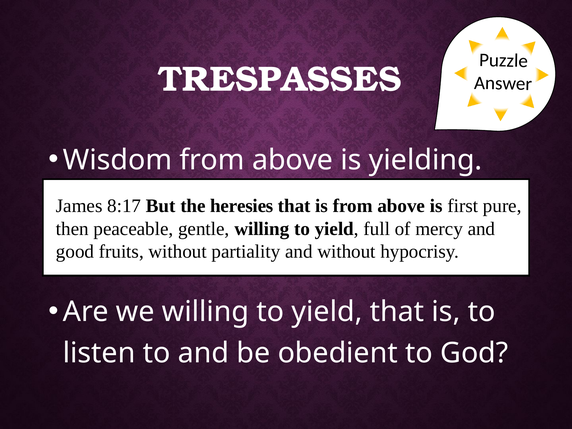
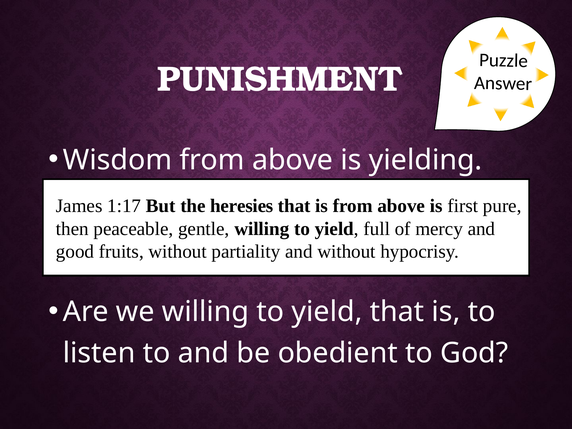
TRESPASSES: TRESPASSES -> PUNISHMENT
8:17: 8:17 -> 1:17
